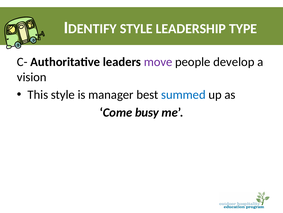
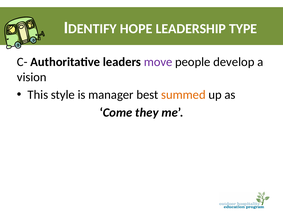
STYLE at (136, 29): STYLE -> HOPE
summed colour: blue -> orange
busy: busy -> they
